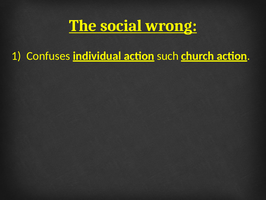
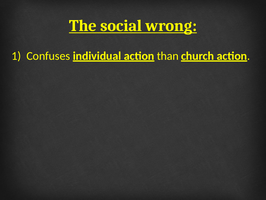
such: such -> than
